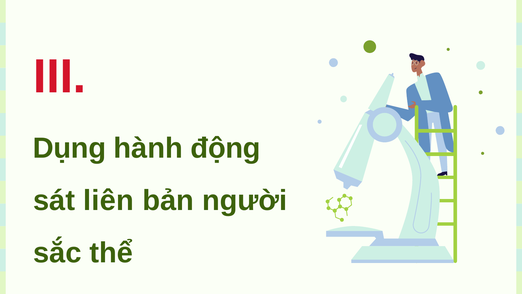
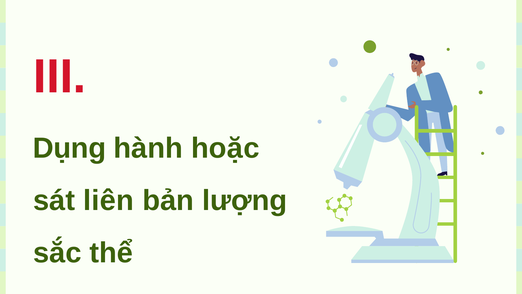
động: động -> hoặc
người: người -> lượng
